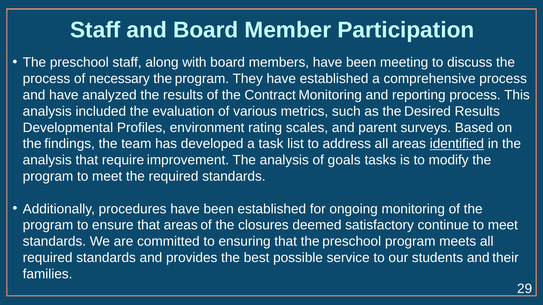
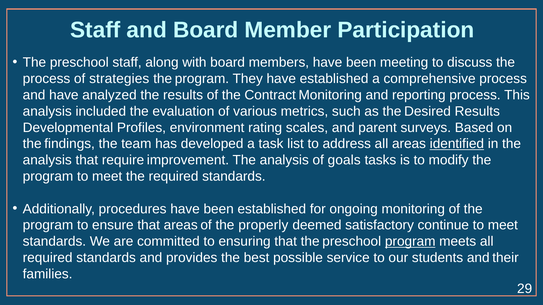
necessary: necessary -> strategies
closures: closures -> properly
program at (410, 242) underline: none -> present
